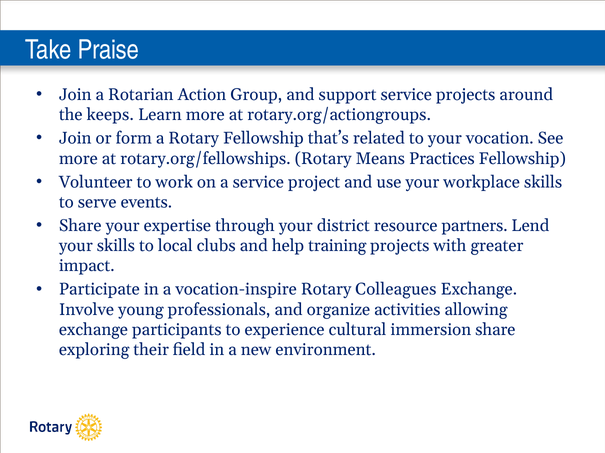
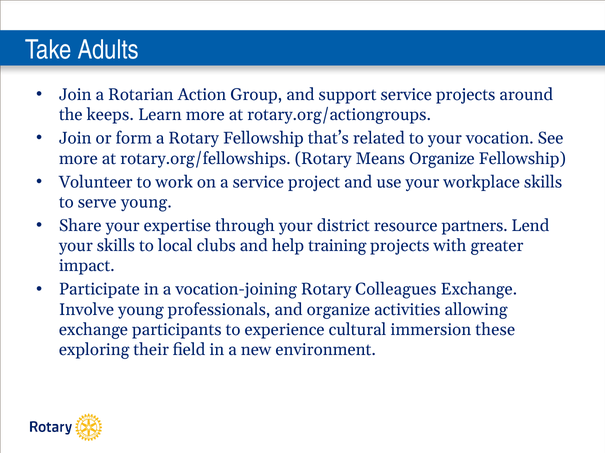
Praise: Praise -> Adults
Means Practices: Practices -> Organize
serve events: events -> young
vocation-inspire: vocation-inspire -> vocation-joining
immersion share: share -> these
